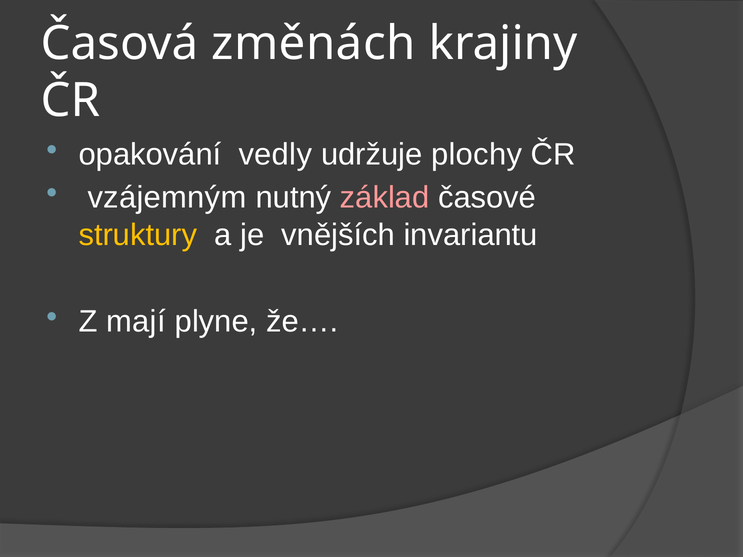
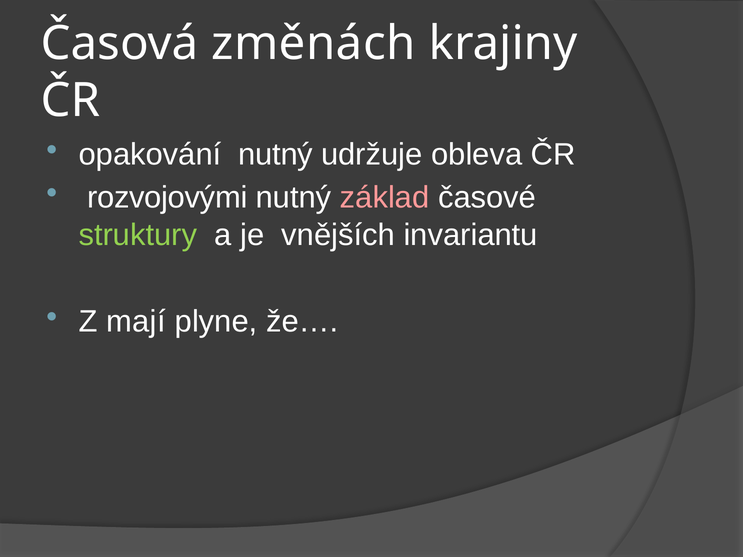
opakování vedly: vedly -> nutný
plochy: plochy -> obleva
vzájemným: vzájemným -> rozvojovými
struktury colour: yellow -> light green
